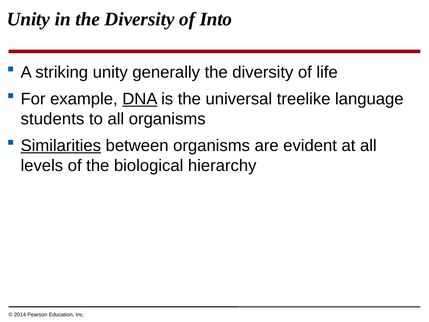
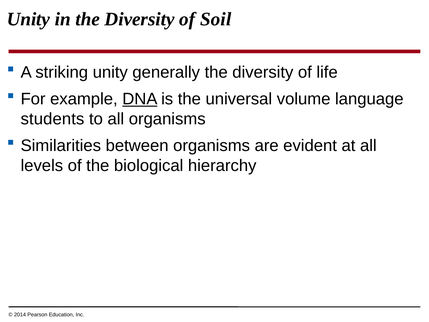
Into: Into -> Soil
treelike: treelike -> volume
Similarities underline: present -> none
